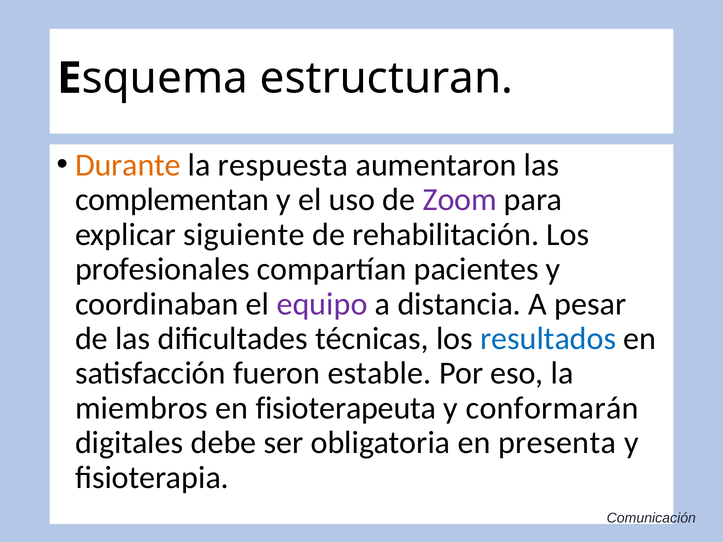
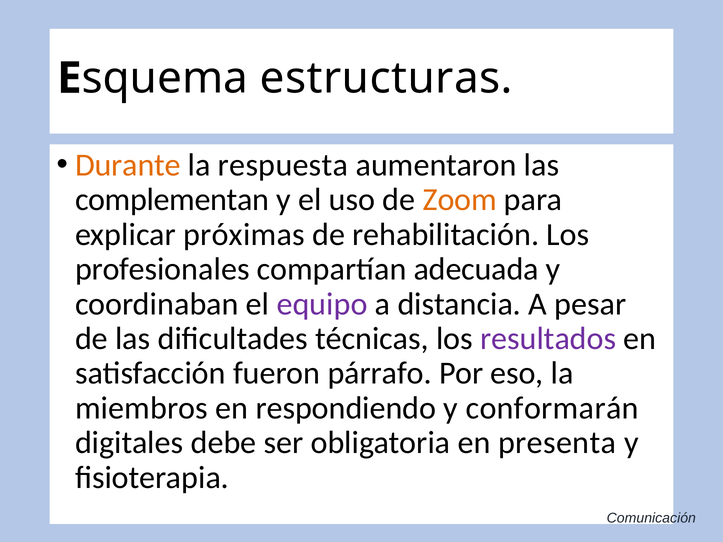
estructuran: estructuran -> estructuras
Zoom colour: purple -> orange
siguiente: siguiente -> próximas
pacientes: pacientes -> adecuada
resultados colour: blue -> purple
estable: estable -> párrafo
fisioterapeuta: fisioterapeuta -> respondiendo
